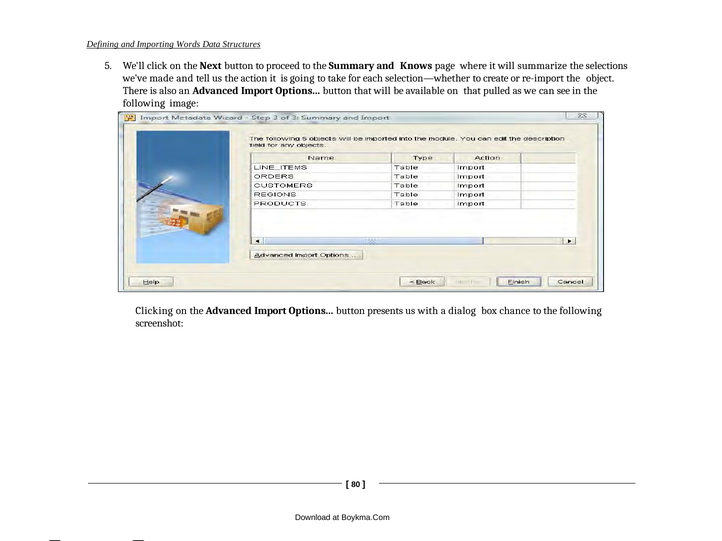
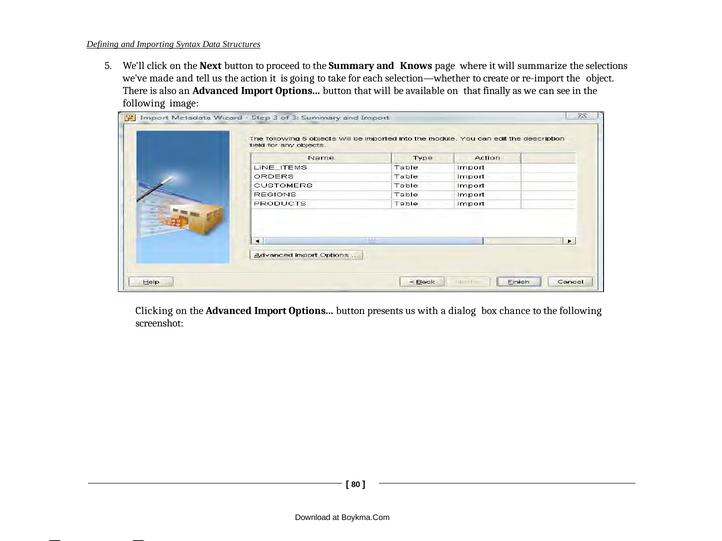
Words: Words -> Syntax
pulled: pulled -> finally
